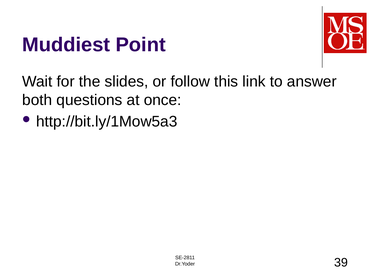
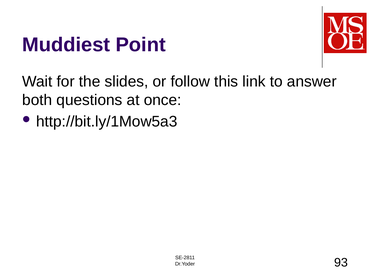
39: 39 -> 93
